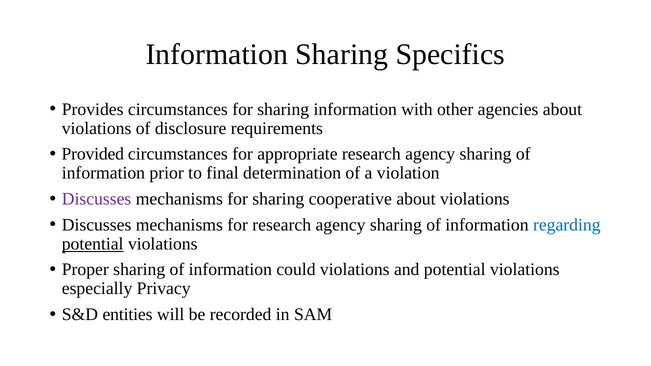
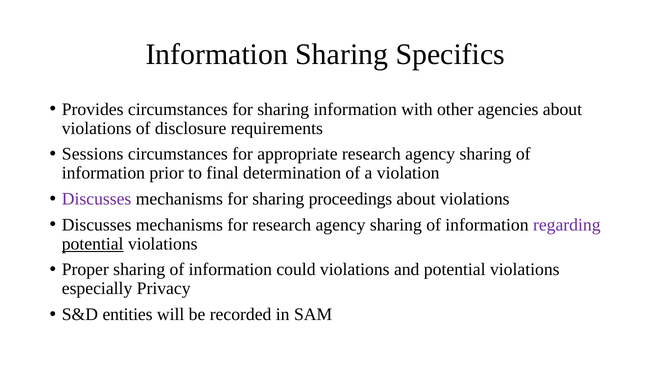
Provided: Provided -> Sessions
cooperative: cooperative -> proceedings
regarding colour: blue -> purple
